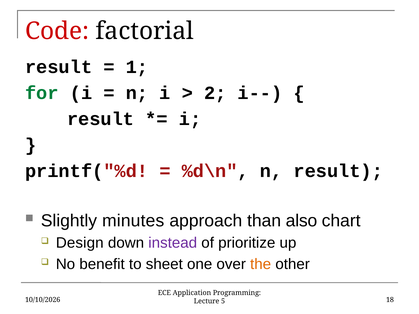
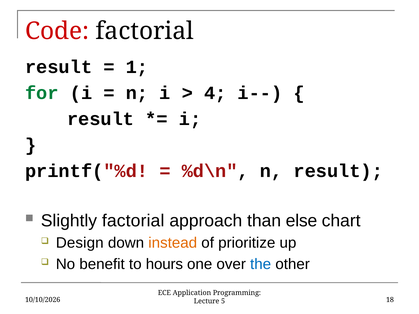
2: 2 -> 4
Slightly minutes: minutes -> factorial
also: also -> else
instead colour: purple -> orange
sheet: sheet -> hours
the colour: orange -> blue
